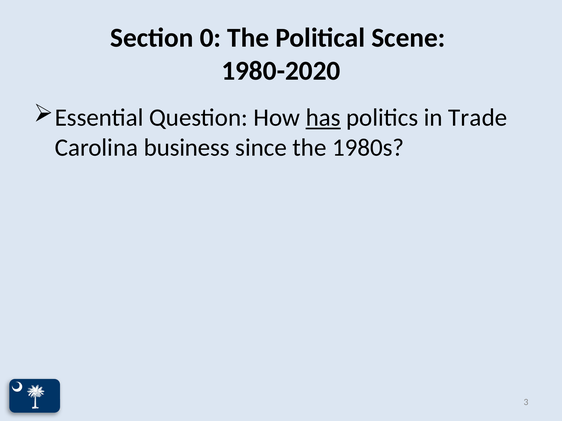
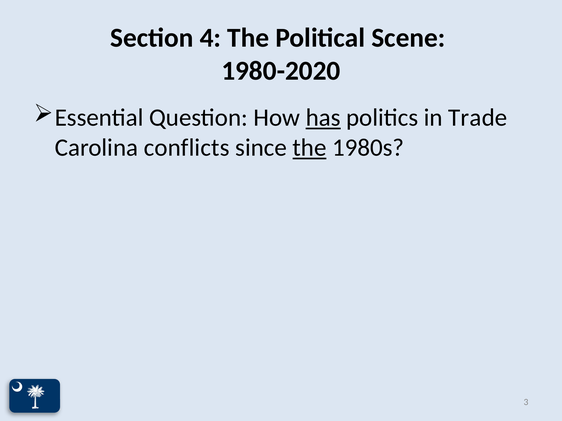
0: 0 -> 4
business: business -> conflicts
the at (310, 148) underline: none -> present
